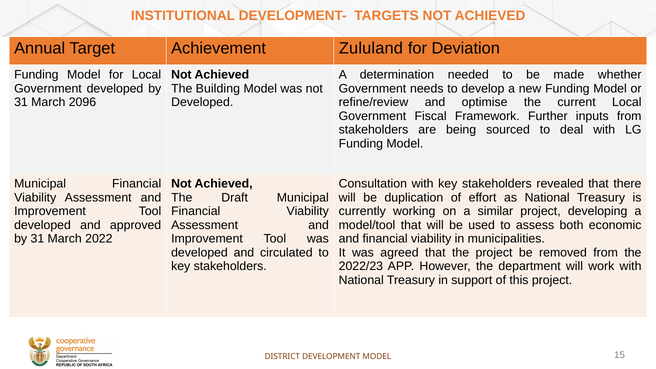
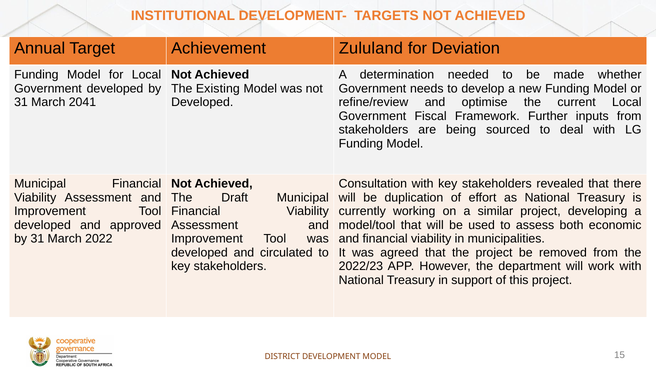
Building: Building -> Existing
2096: 2096 -> 2041
